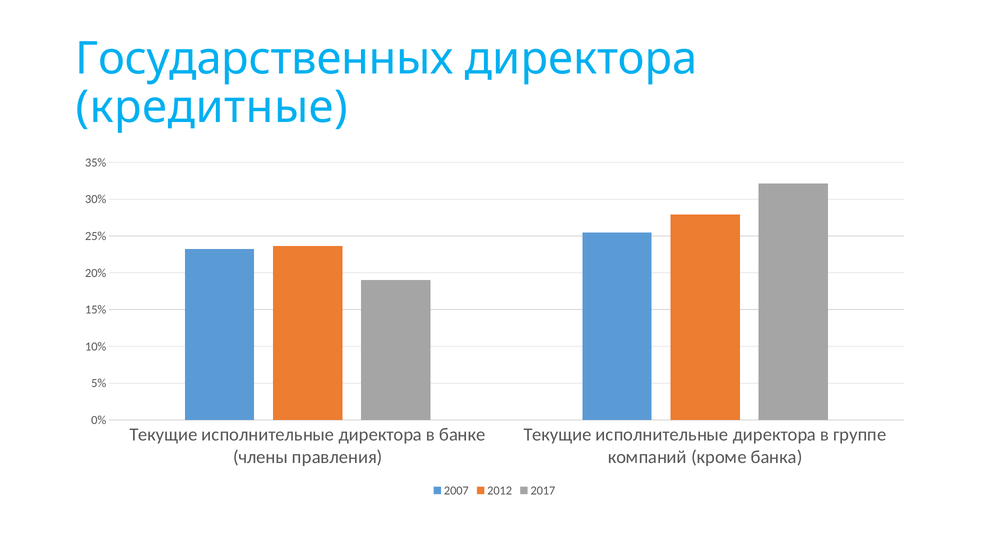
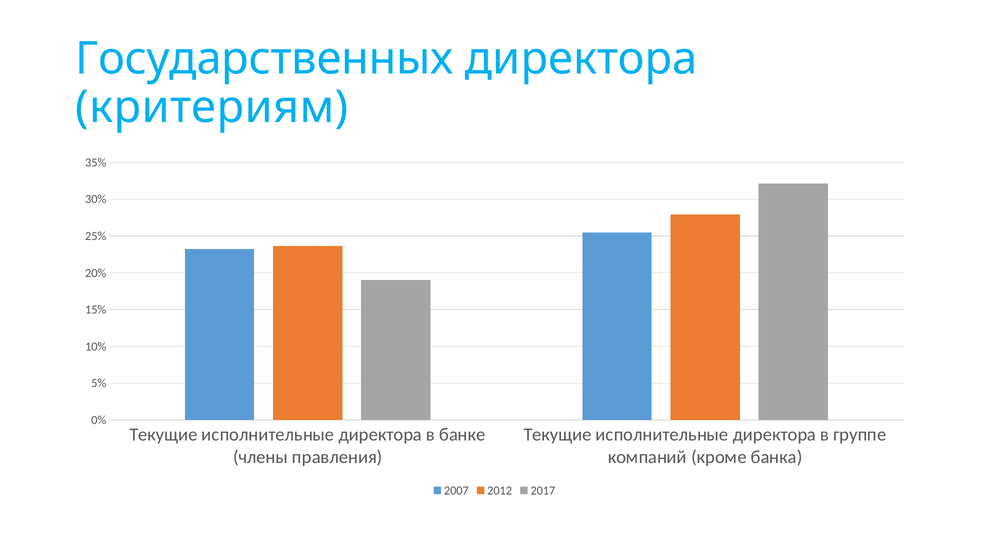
кредитные: кредитные -> критериям
